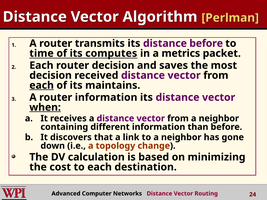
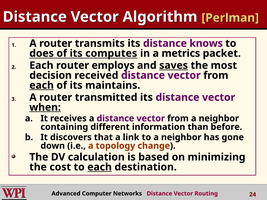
distance before: before -> knows
time: time -> does
router decision: decision -> employs
saves underline: none -> present
router information: information -> transmitted
each at (100, 167) underline: none -> present
